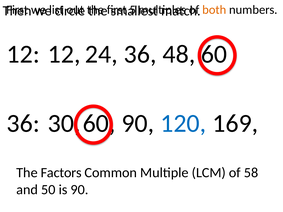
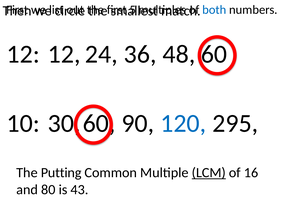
both colour: orange -> blue
36: 36 -> 10
169: 169 -> 295
Factors: Factors -> Putting
LCM underline: none -> present
58: 58 -> 16
50: 50 -> 80
is 90: 90 -> 43
